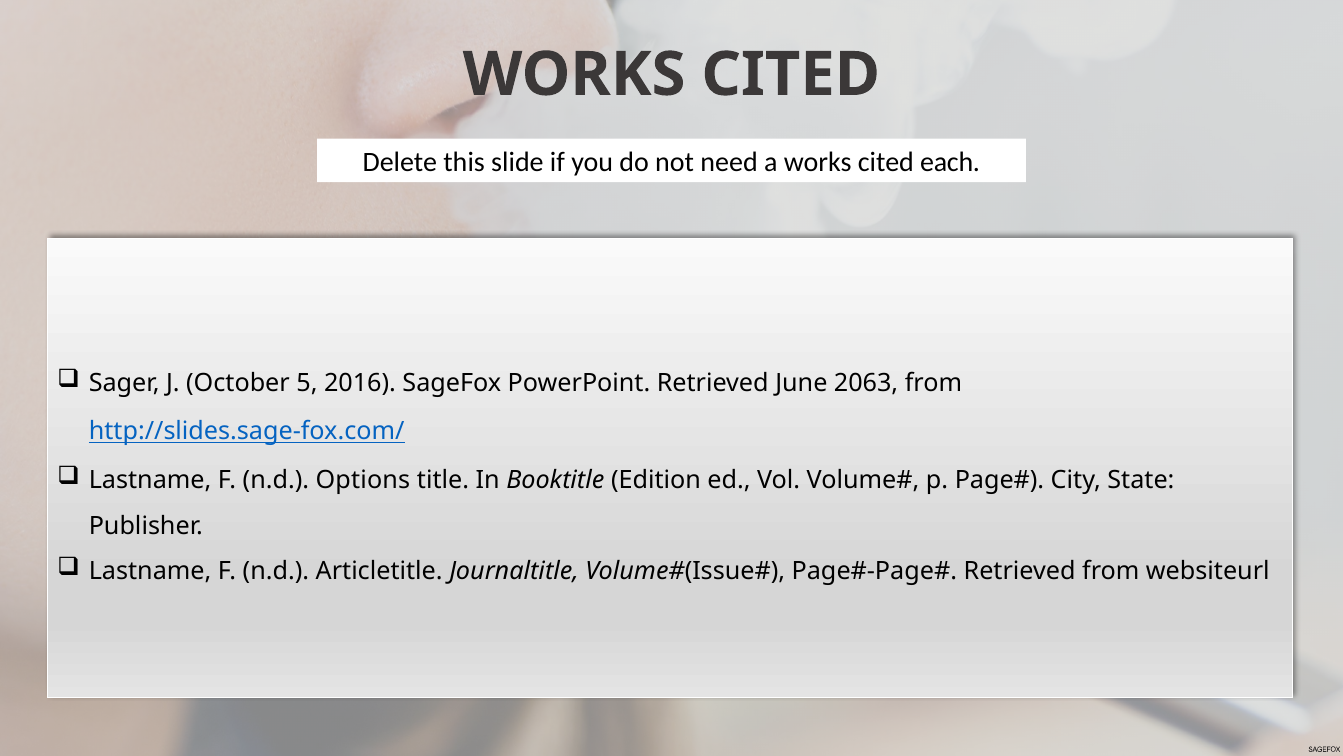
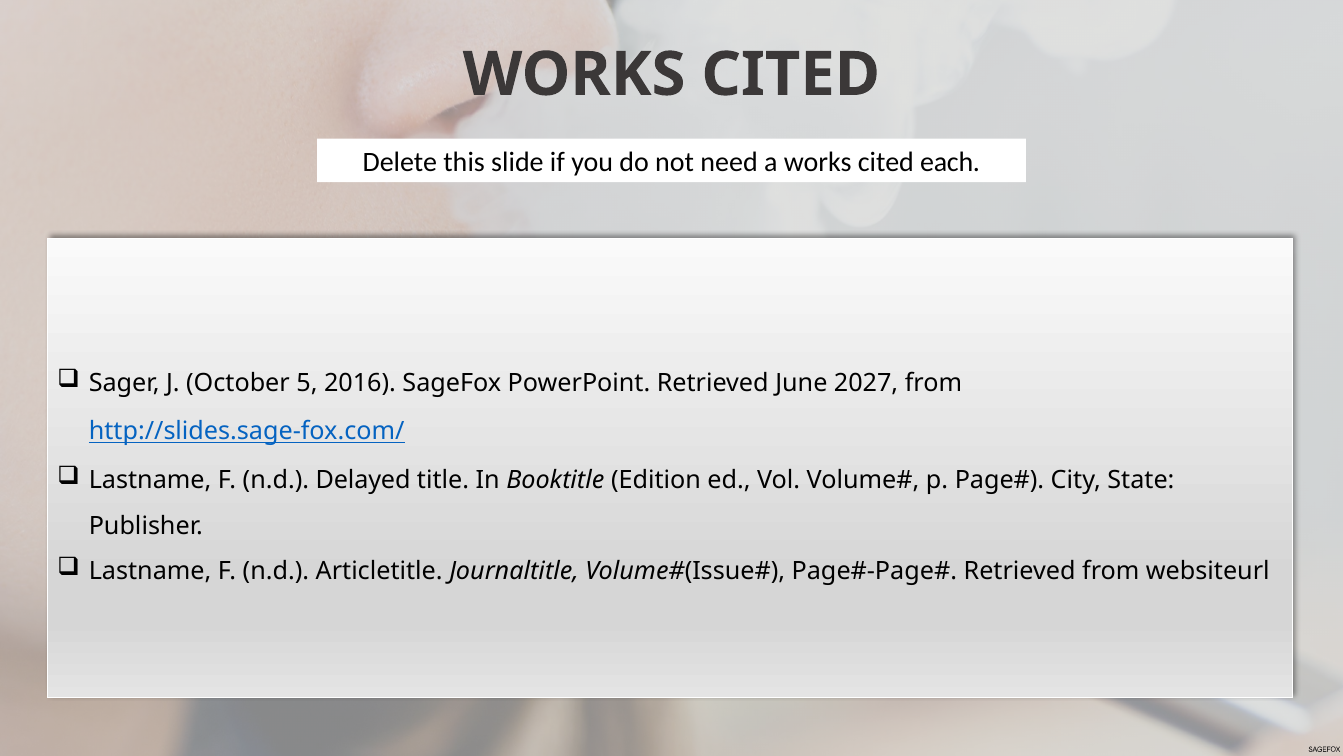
2063: 2063 -> 2027
Options: Options -> Delayed
